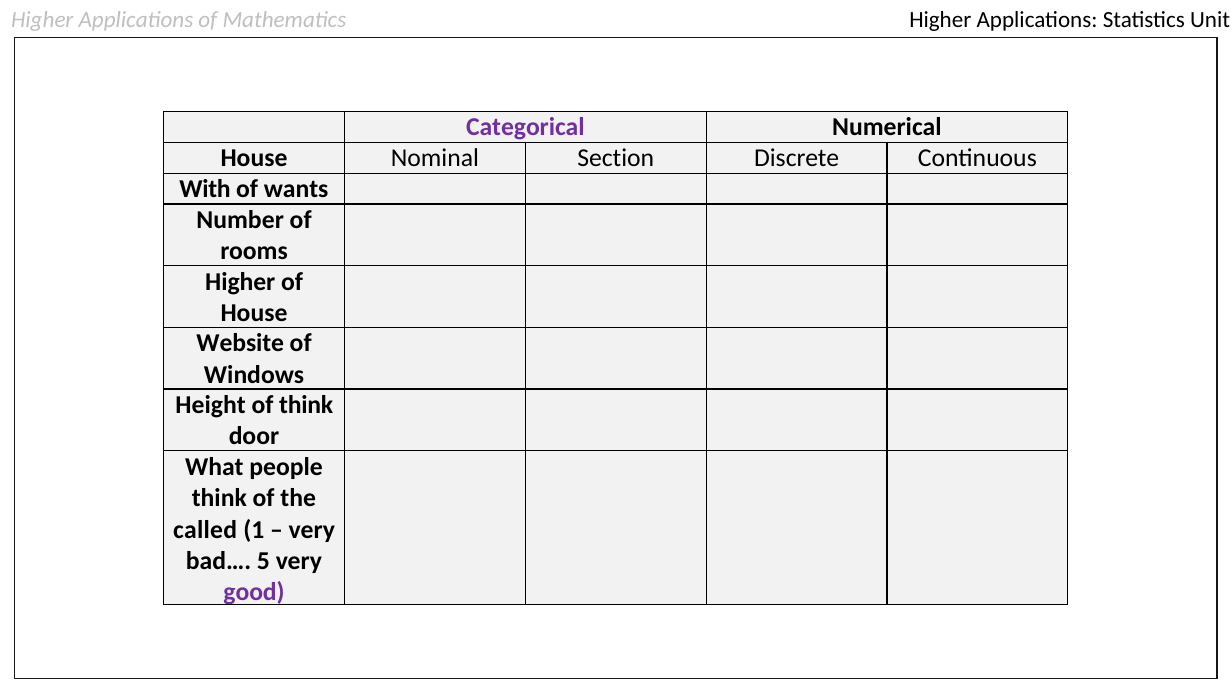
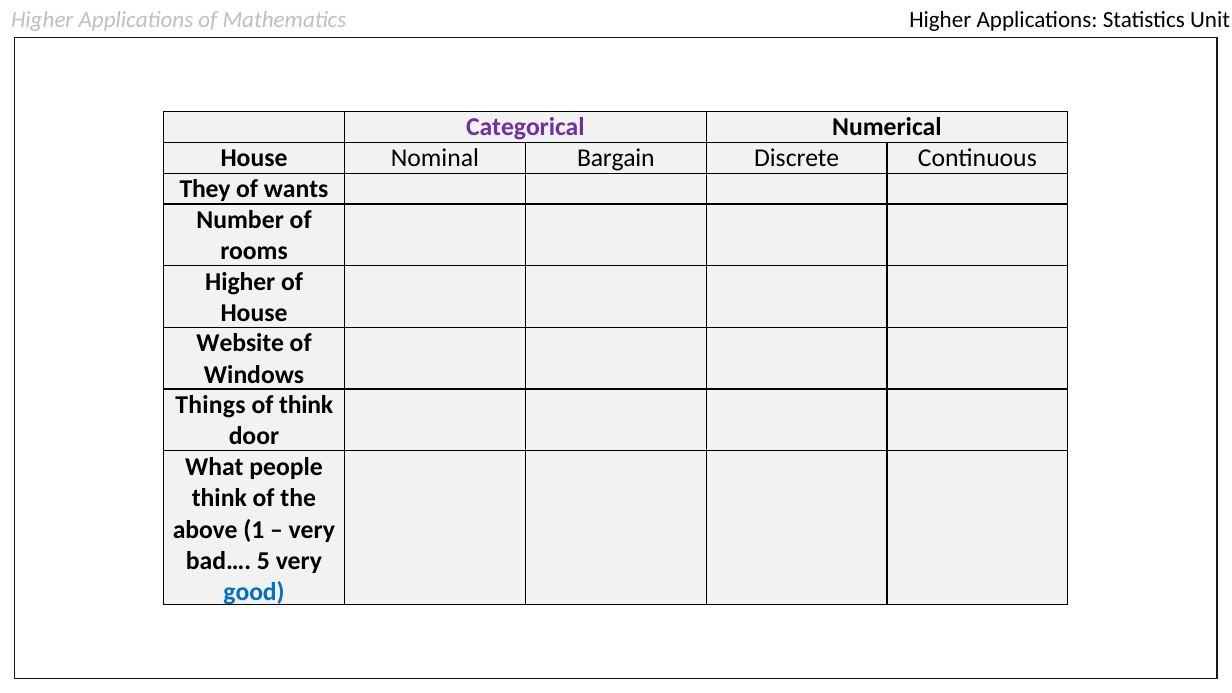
Section: Section -> Bargain
With: With -> They
Height: Height -> Things
called: called -> above
good colour: purple -> blue
